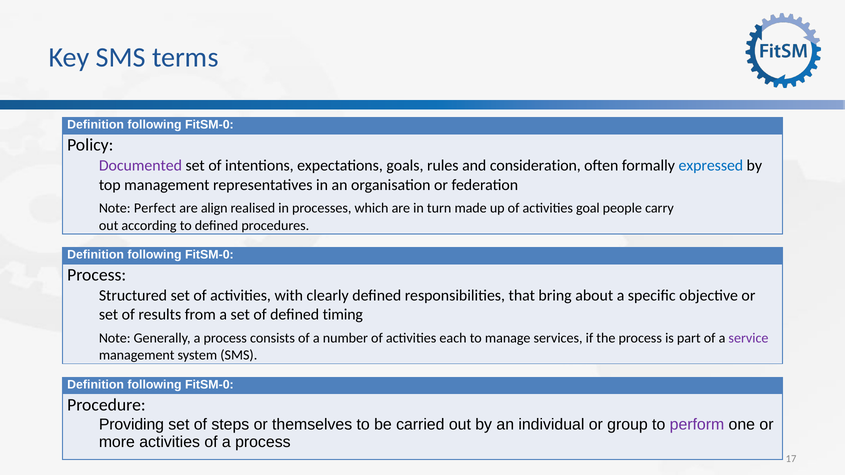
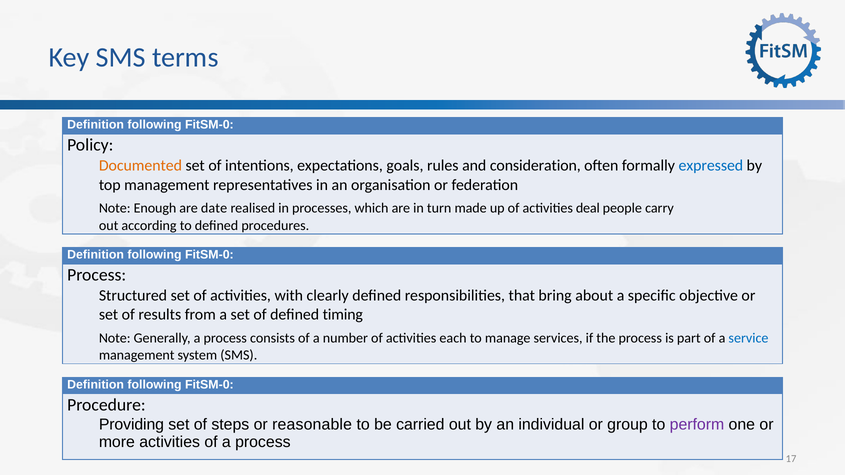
Documented colour: purple -> orange
Perfect: Perfect -> Enough
align: align -> date
goal: goal -> deal
service colour: purple -> blue
themselves: themselves -> reasonable
